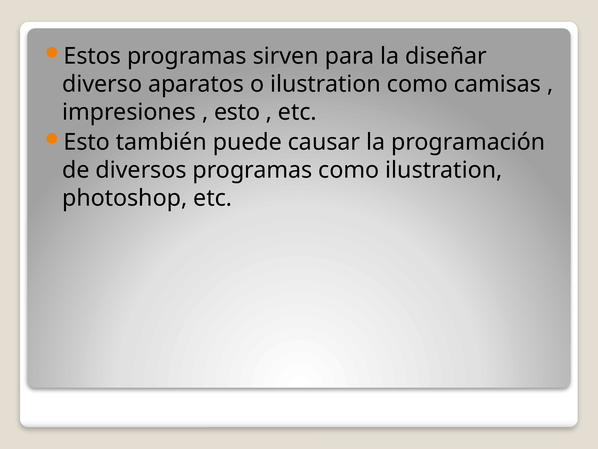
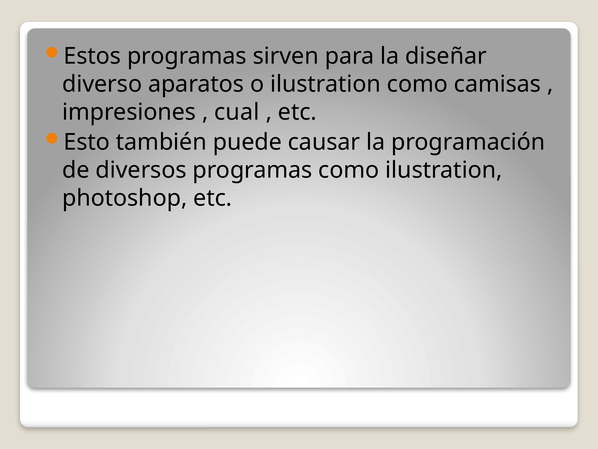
esto at (237, 112): esto -> cual
